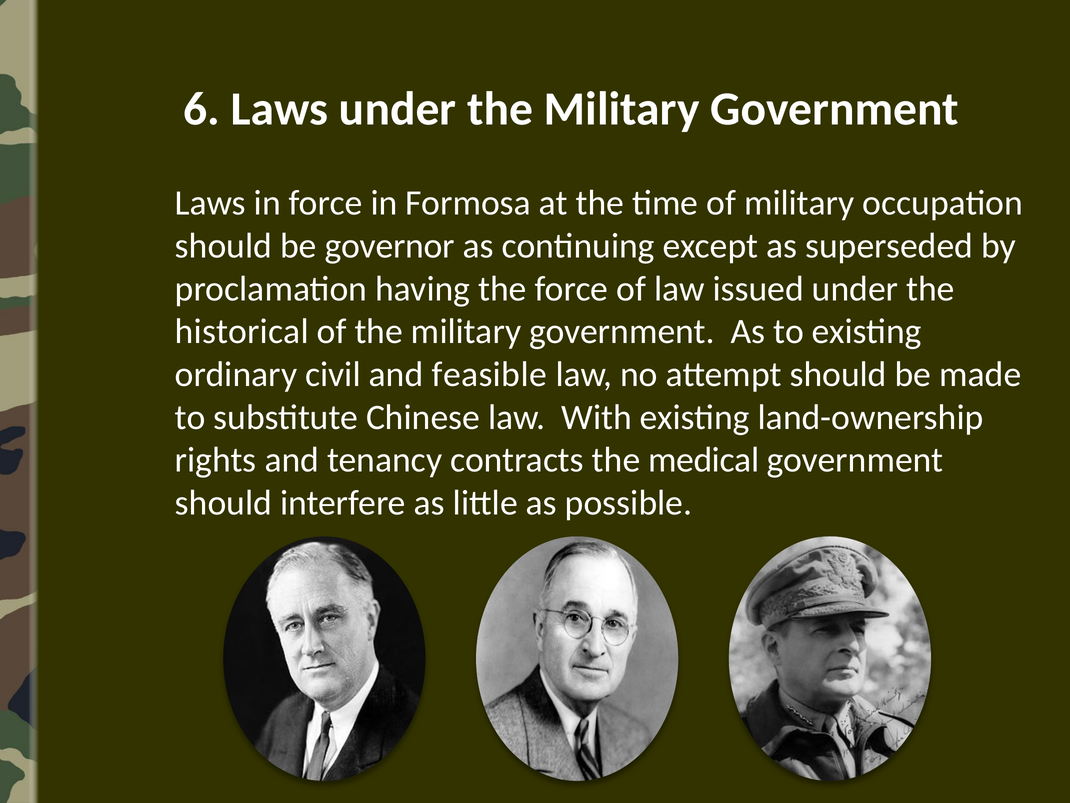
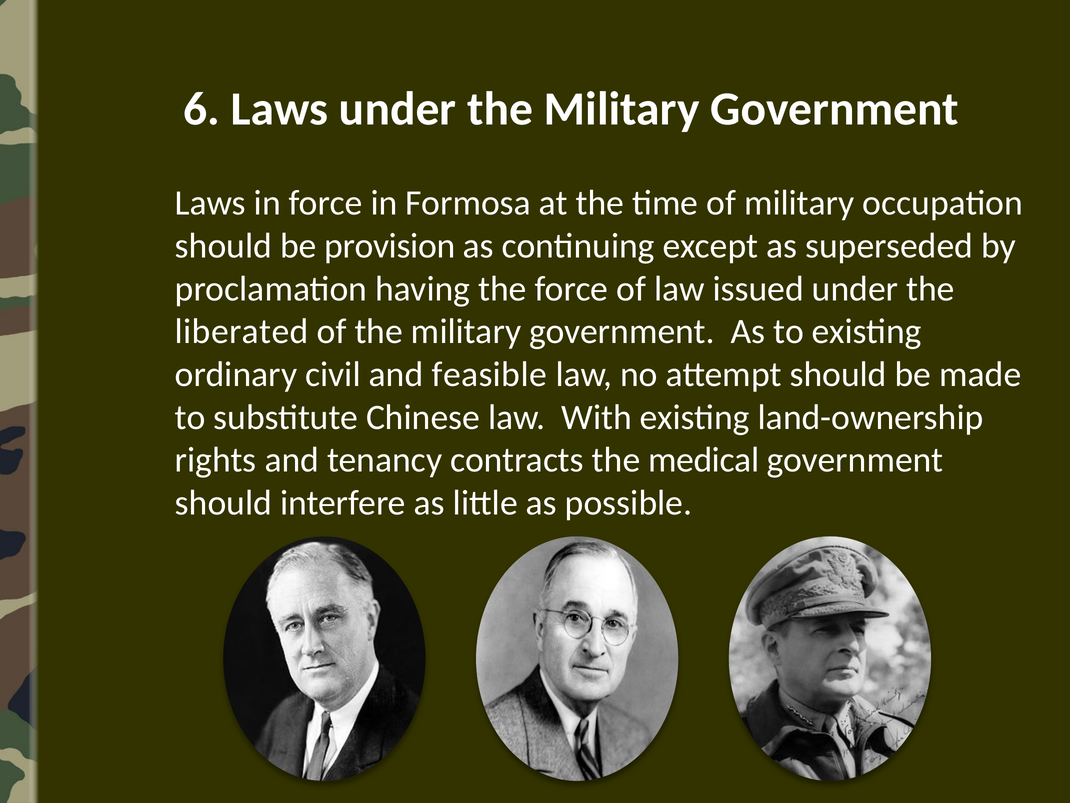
governor: governor -> provision
historical: historical -> liberated
